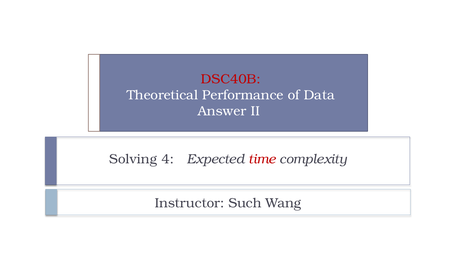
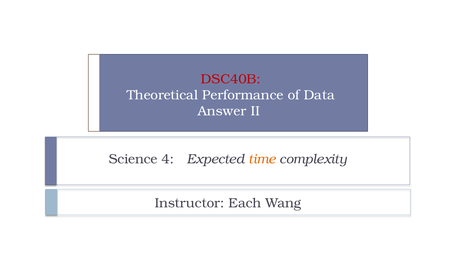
Solving: Solving -> Science
time colour: red -> orange
Such: Such -> Each
